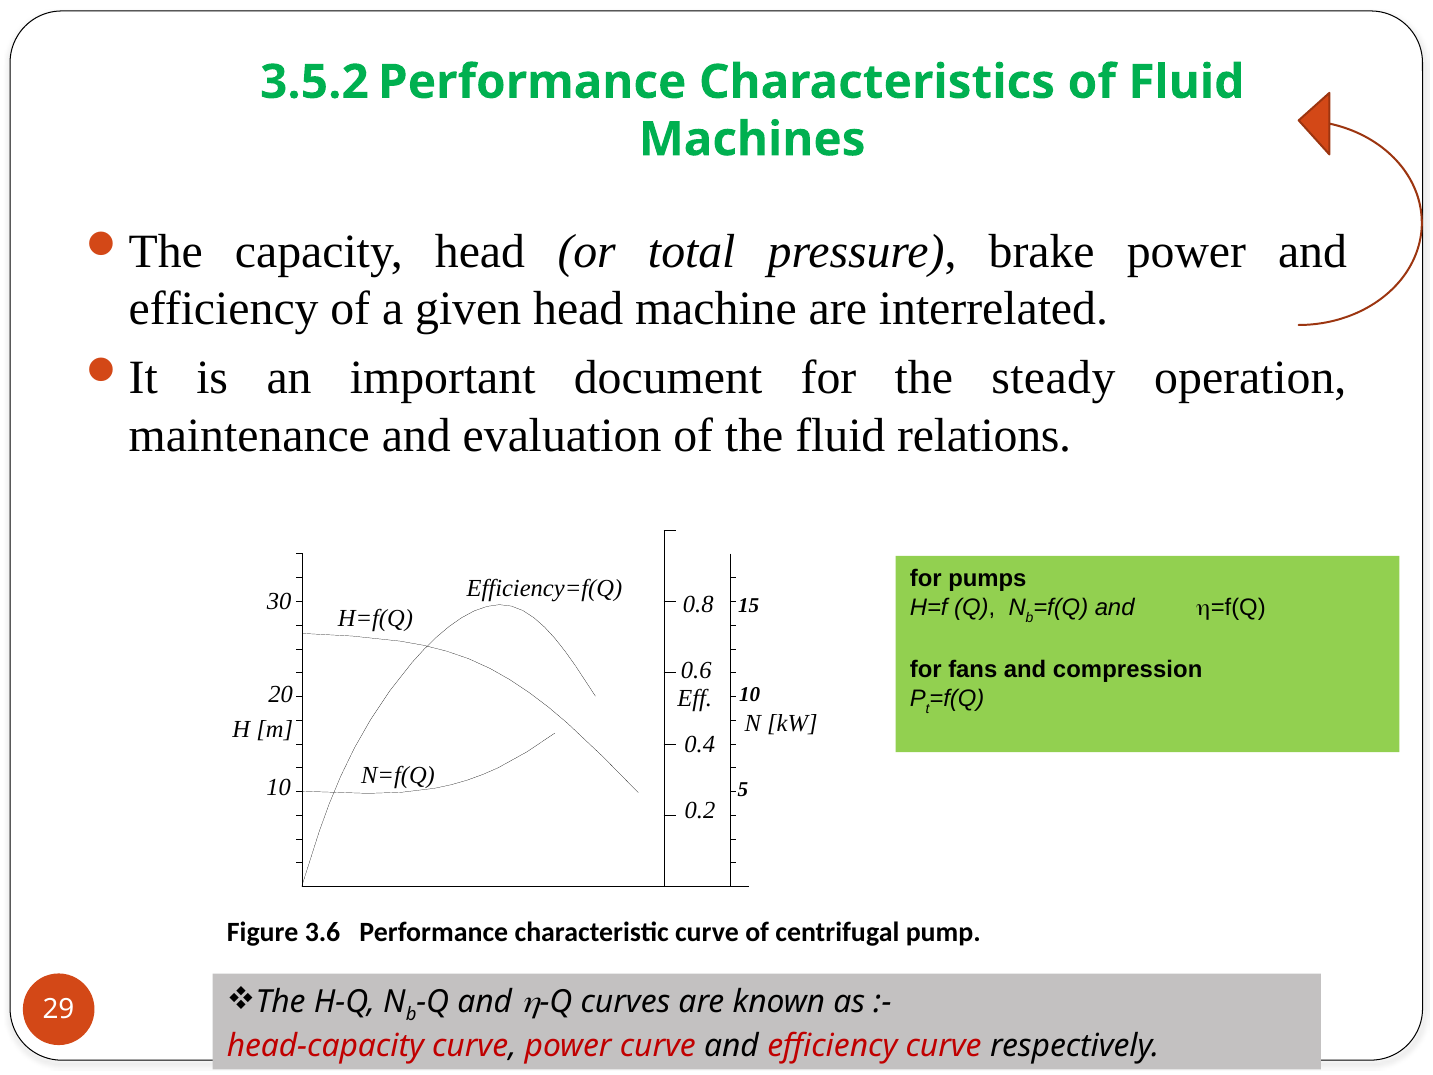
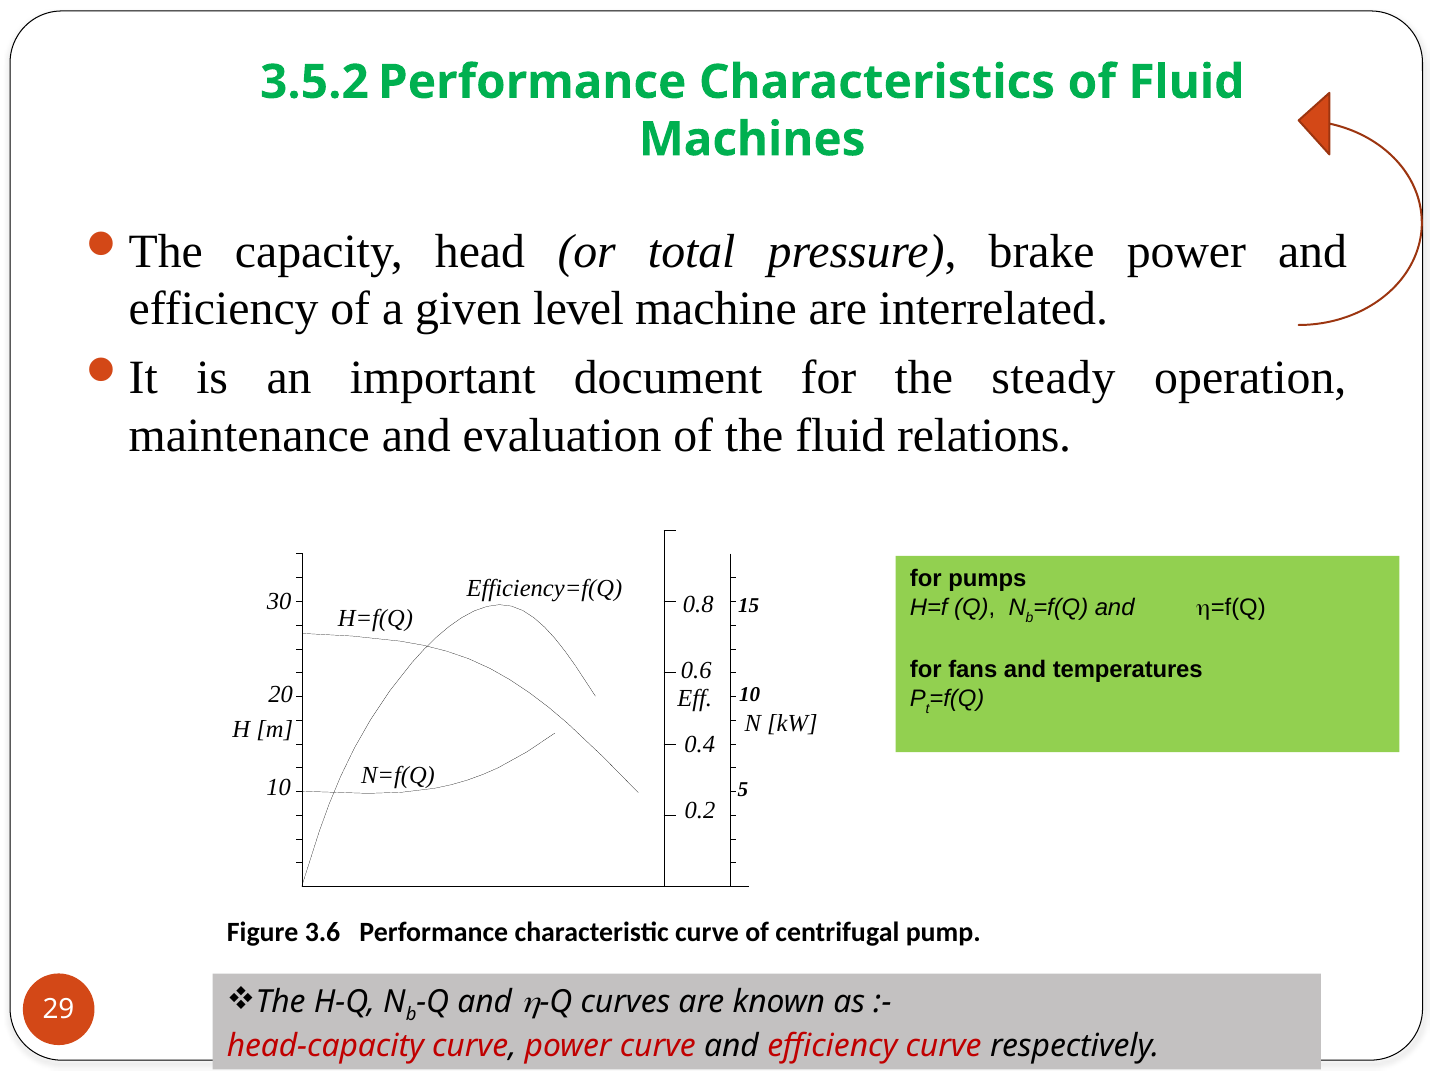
given head: head -> level
compression: compression -> temperatures
